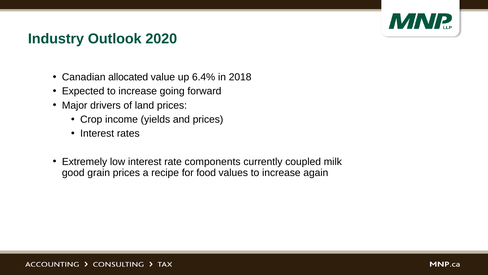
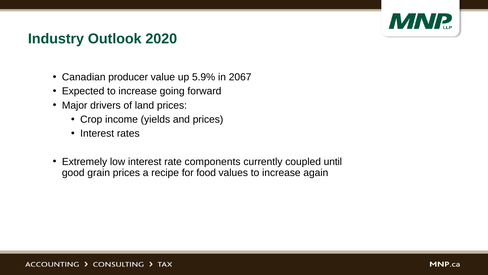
allocated: allocated -> producer
6.4%: 6.4% -> 5.9%
2018: 2018 -> 2067
milk: milk -> until
